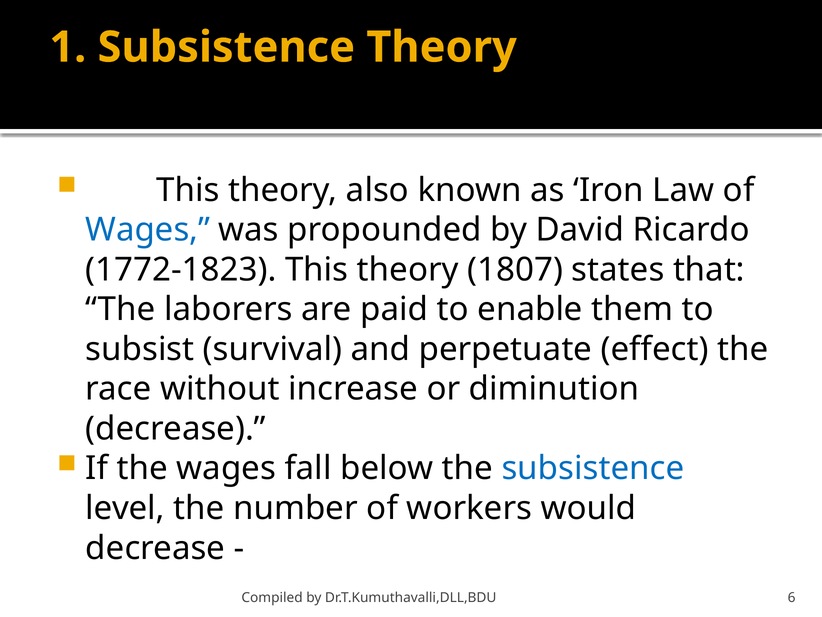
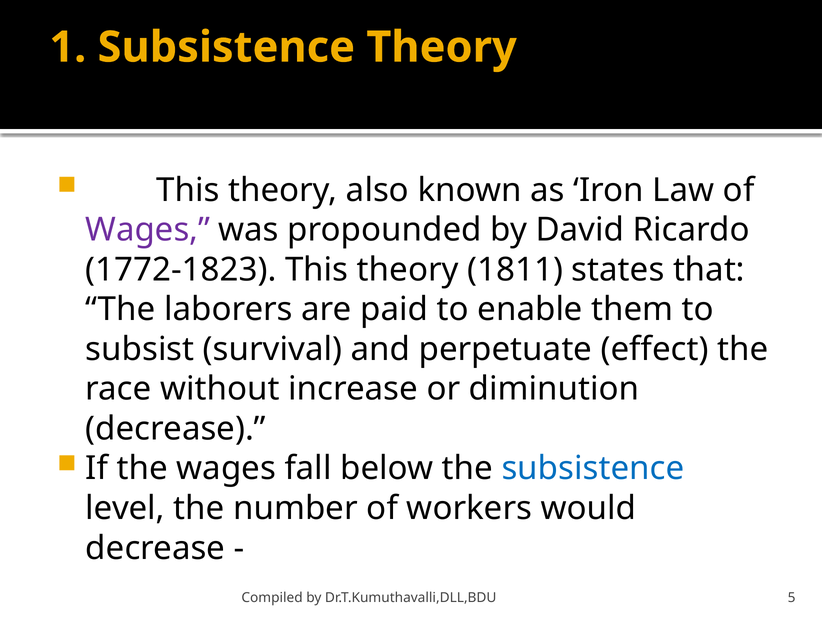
Wages at (148, 230) colour: blue -> purple
1807: 1807 -> 1811
6: 6 -> 5
